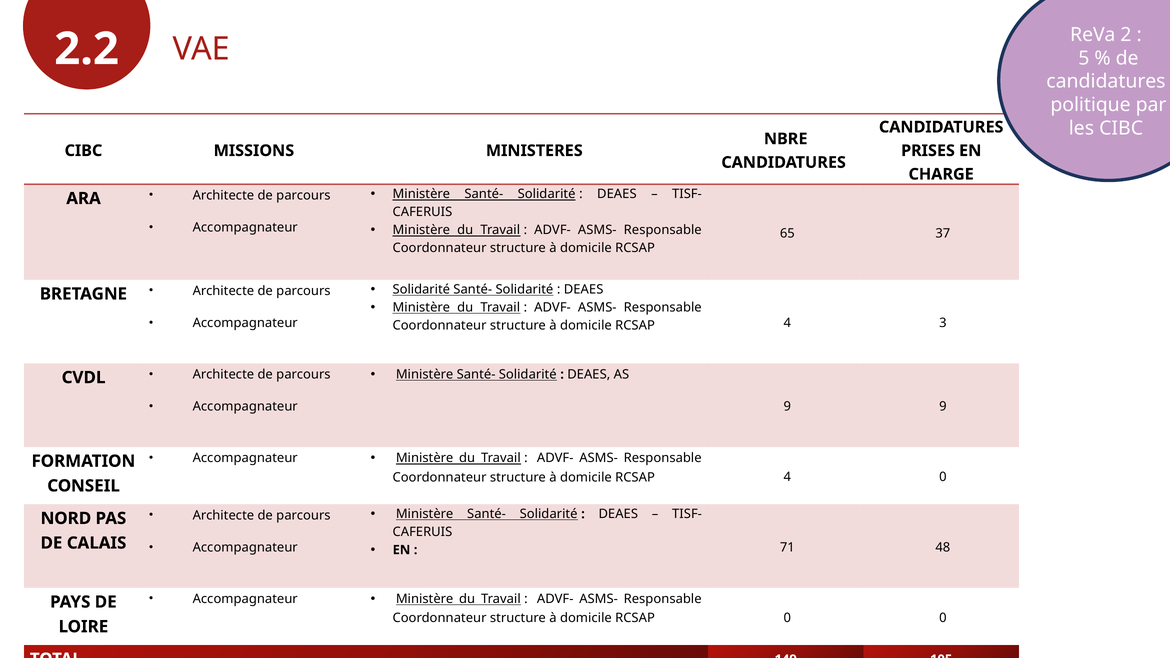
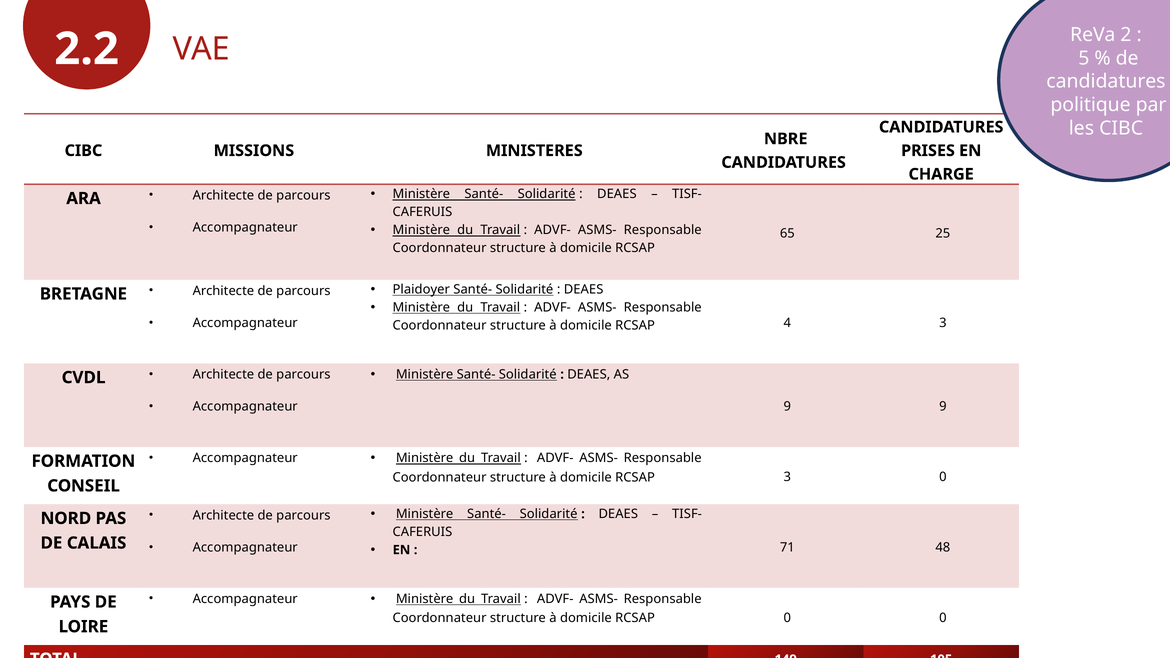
37: 37 -> 25
Solidarité at (421, 290): Solidarité -> Plaidoyer
4 at (787, 477): 4 -> 3
